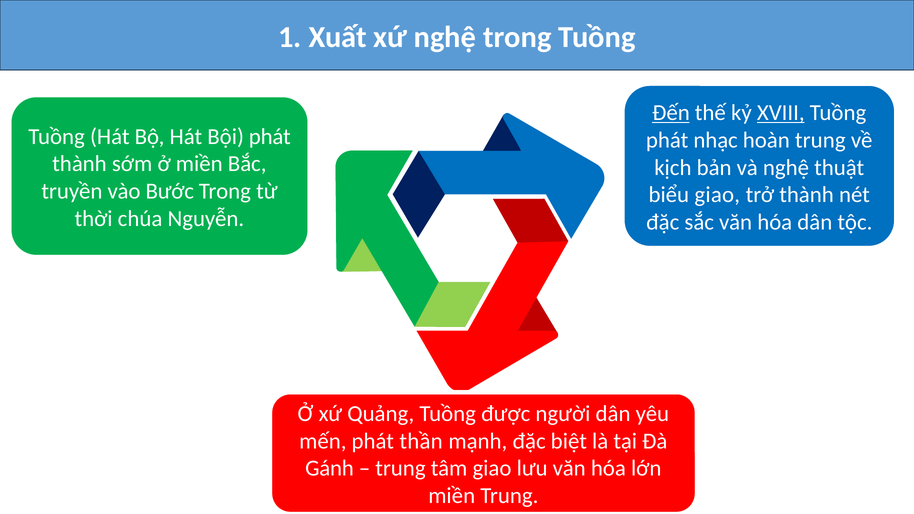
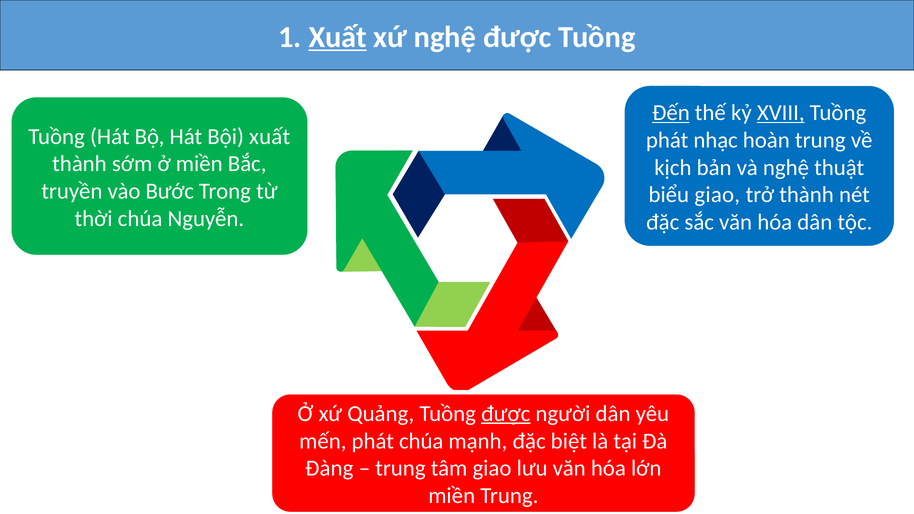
Xuất at (338, 37) underline: none -> present
nghệ trong: trong -> được
Bội phát: phát -> xuất
được at (506, 414) underline: none -> present
phát thần: thần -> chúa
Gánh: Gánh -> Đàng
